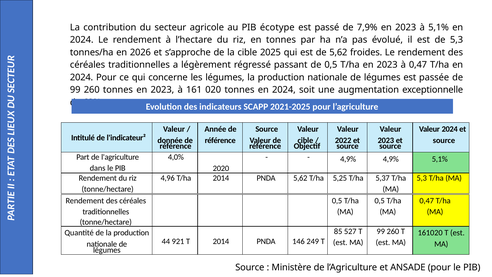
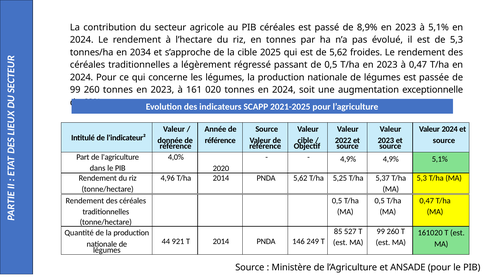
PIB écotype: écotype -> céréales
7,9%: 7,9% -> 8,9%
2026: 2026 -> 2034
